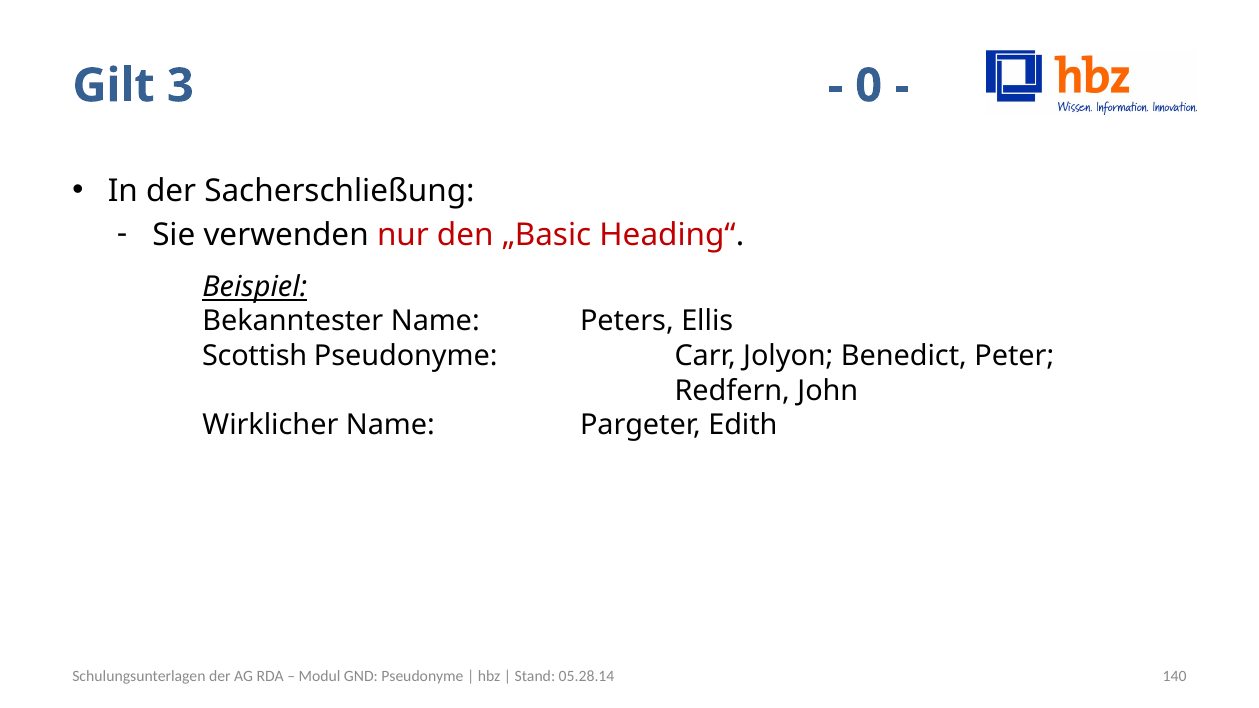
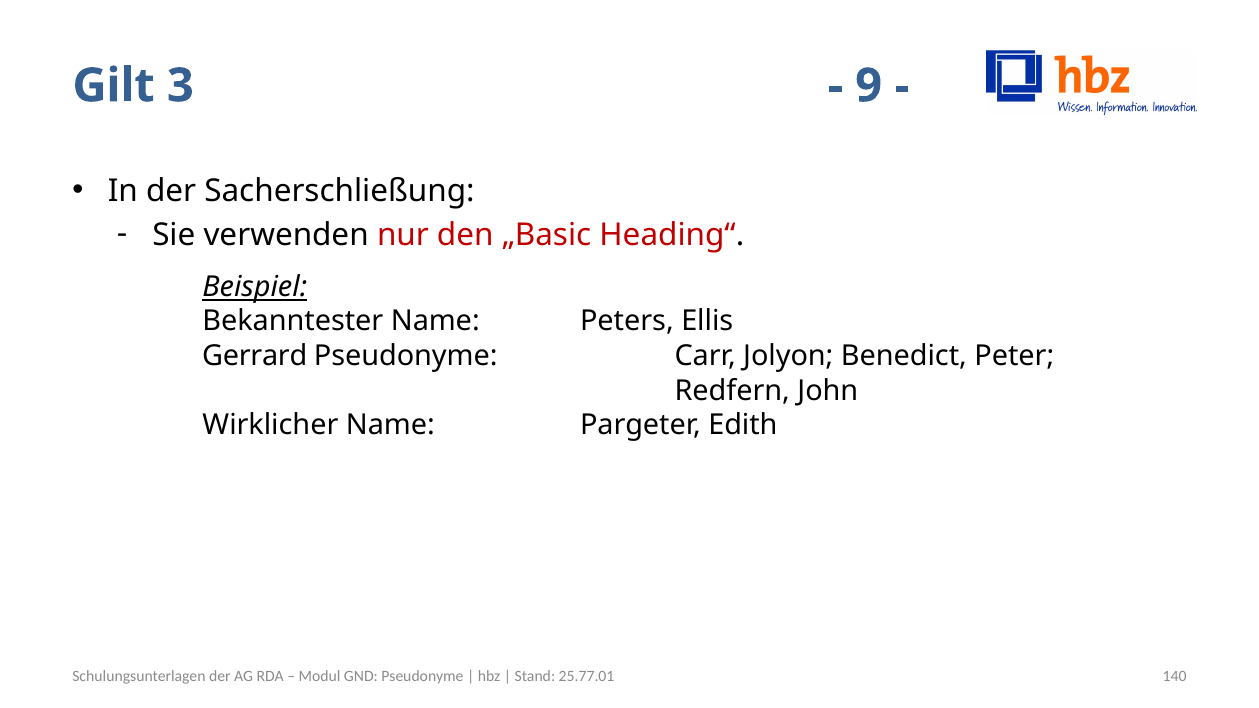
0: 0 -> 9
Scottish: Scottish -> Gerrard
05.28.14: 05.28.14 -> 25.77.01
